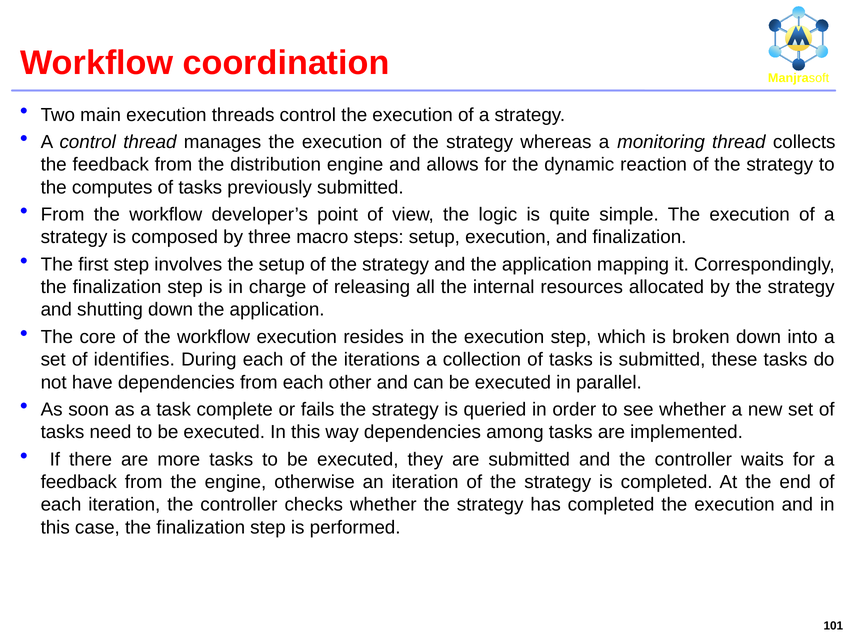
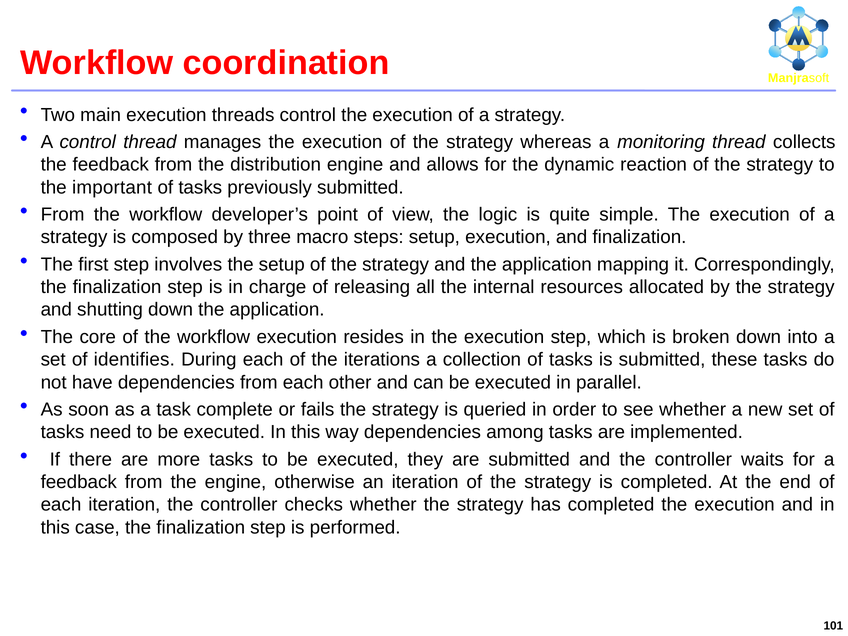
computes: computes -> important
